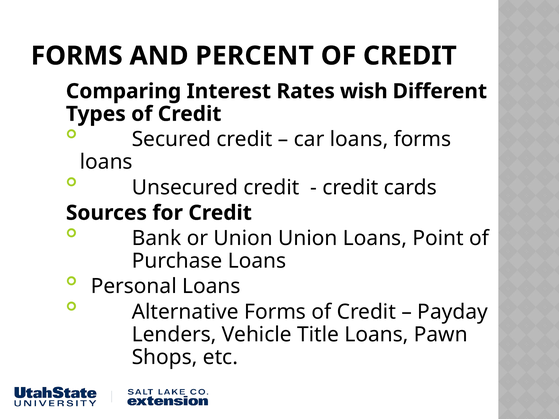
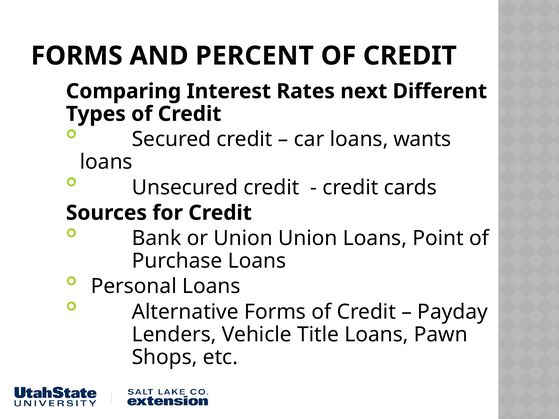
wish: wish -> next
loans forms: forms -> wants
